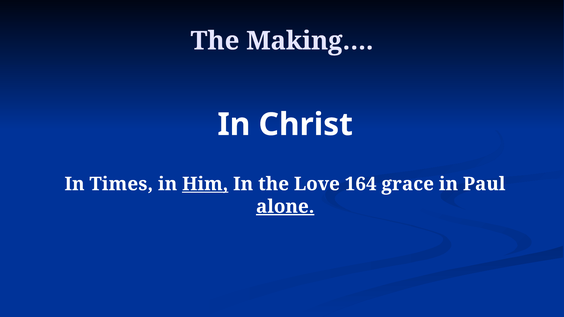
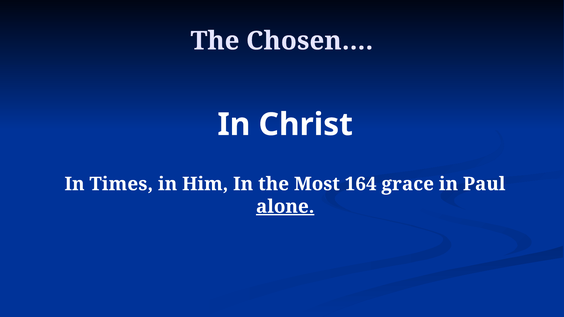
Making…: Making… -> Chosen…
Him underline: present -> none
Love: Love -> Most
